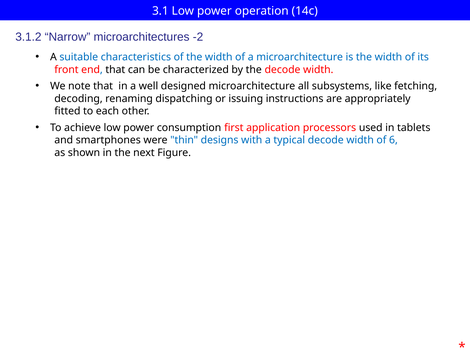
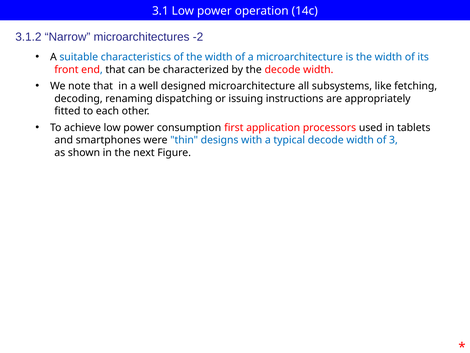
6: 6 -> 3
